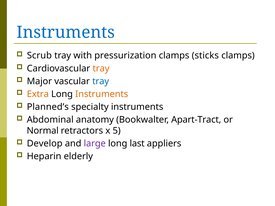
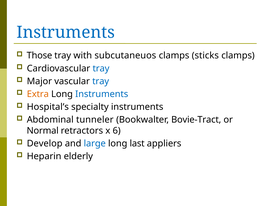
Scrub: Scrub -> Those
pressurization: pressurization -> subcutaneuos
tray at (101, 68) colour: orange -> blue
Instruments at (102, 94) colour: orange -> blue
Planned’s: Planned’s -> Hospital’s
anatomy: anatomy -> tunneler
Apart-Tract: Apart-Tract -> Bovie-Tract
5: 5 -> 6
large colour: purple -> blue
